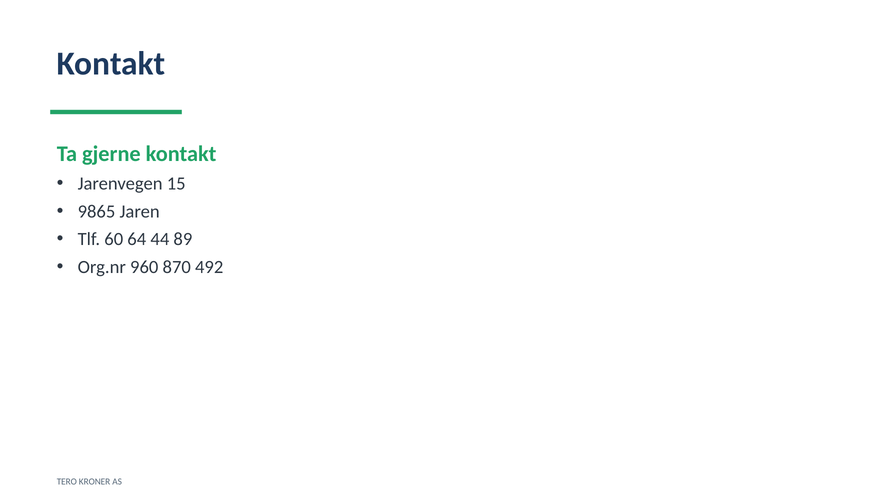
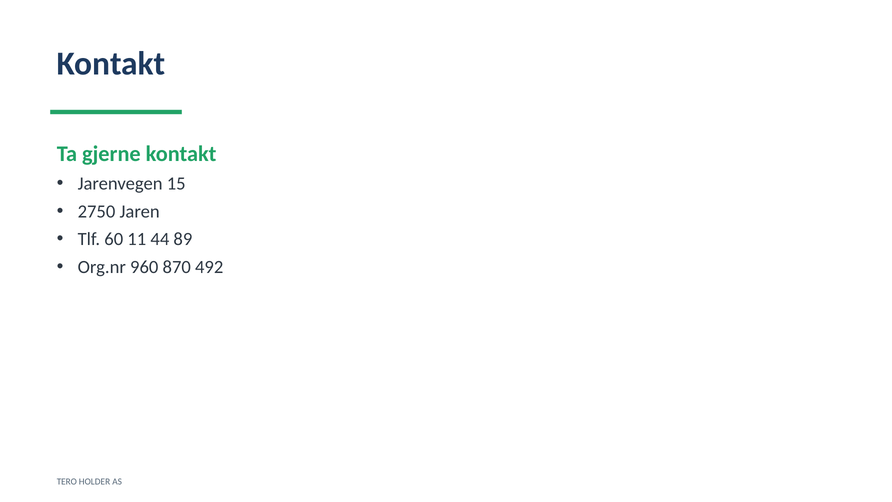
9865: 9865 -> 2750
64: 64 -> 11
KRONER: KRONER -> HOLDER
